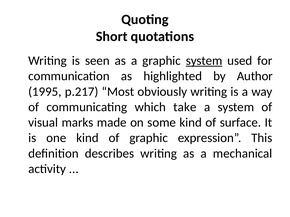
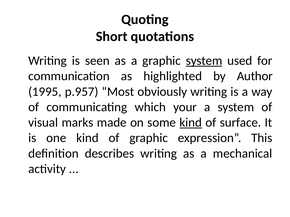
p.217: p.217 -> p.957
take: take -> your
kind at (191, 123) underline: none -> present
